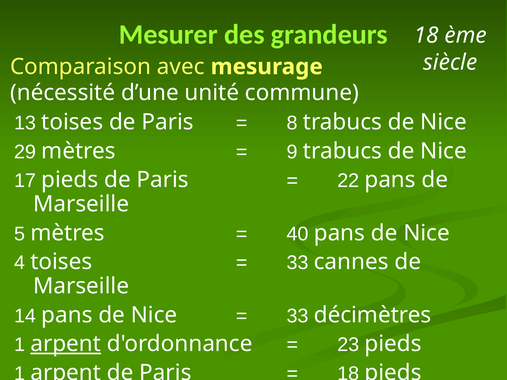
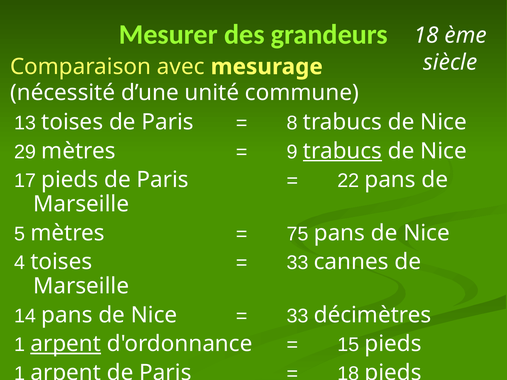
trabucs at (343, 151) underline: none -> present
40: 40 -> 75
23: 23 -> 15
